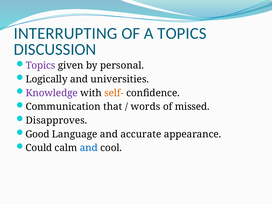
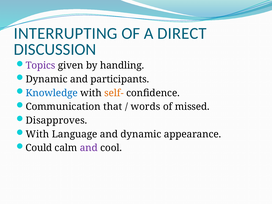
A TOPICS: TOPICS -> DIRECT
personal: personal -> handling
Logically at (47, 79): Logically -> Dynamic
universities: universities -> participants
Knowledge colour: purple -> blue
Good at (37, 134): Good -> With
and accurate: accurate -> dynamic
and at (89, 148) colour: blue -> purple
